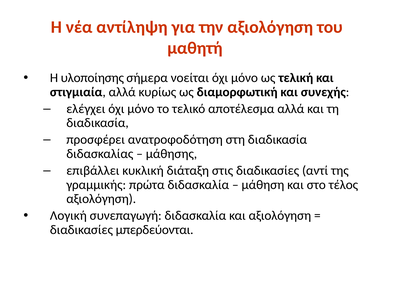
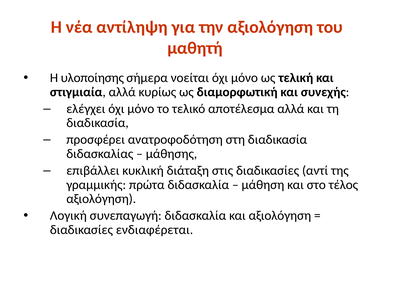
μπερδεύονται: μπερδεύονται -> ενδιαφέρεται
